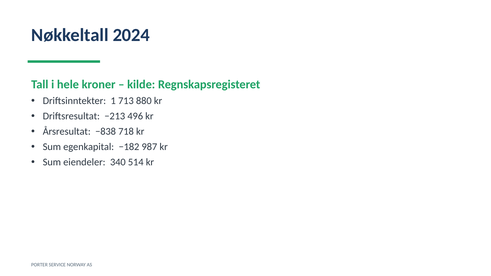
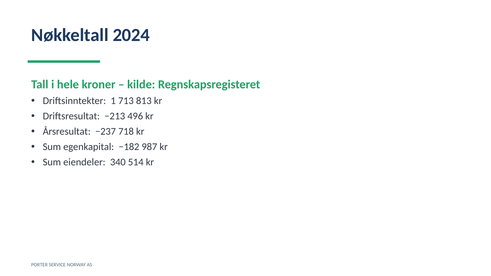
880: 880 -> 813
−838: −838 -> −237
